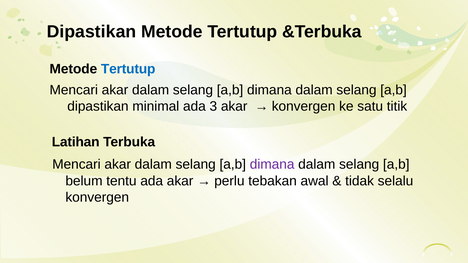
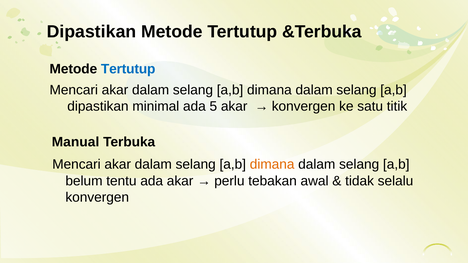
3: 3 -> 5
Latihan: Latihan -> Manual
dimana at (272, 165) colour: purple -> orange
